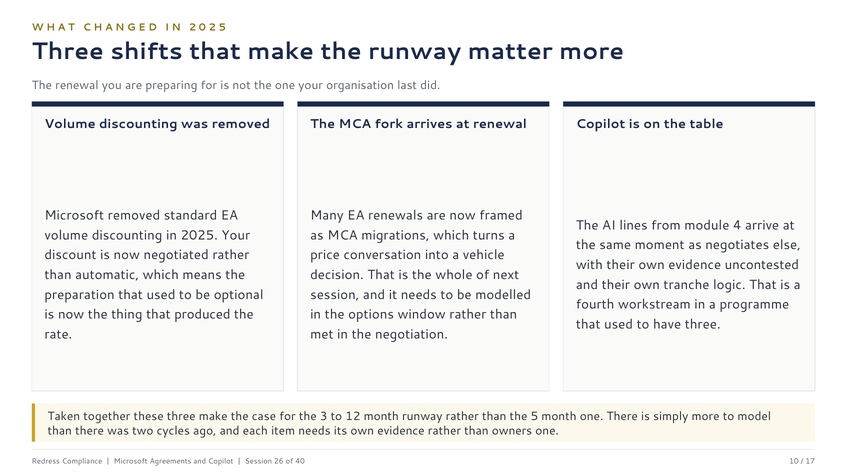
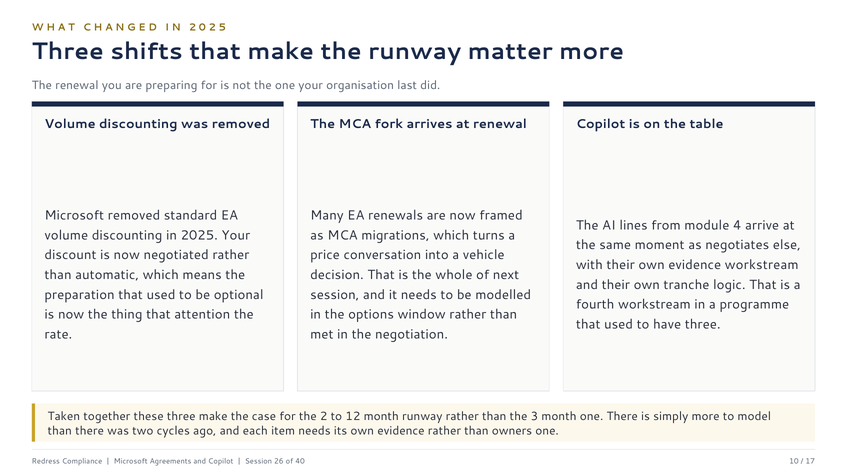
evidence uncontested: uncontested -> workstream
produced: produced -> attention
the 3: 3 -> 2
the 5: 5 -> 3
